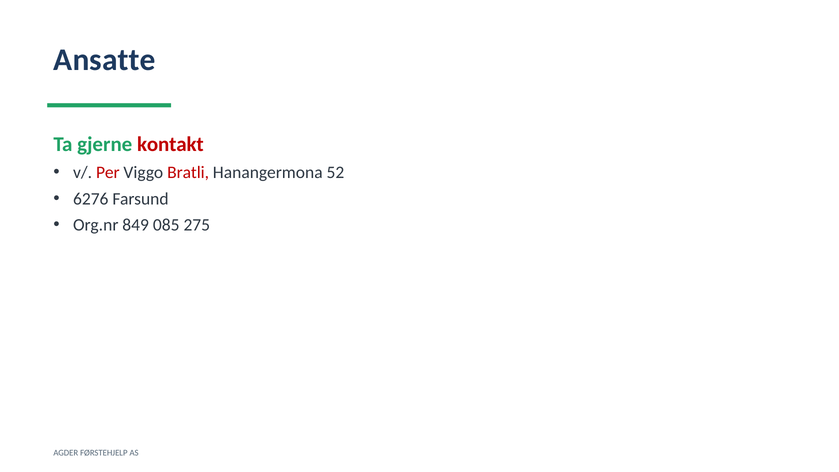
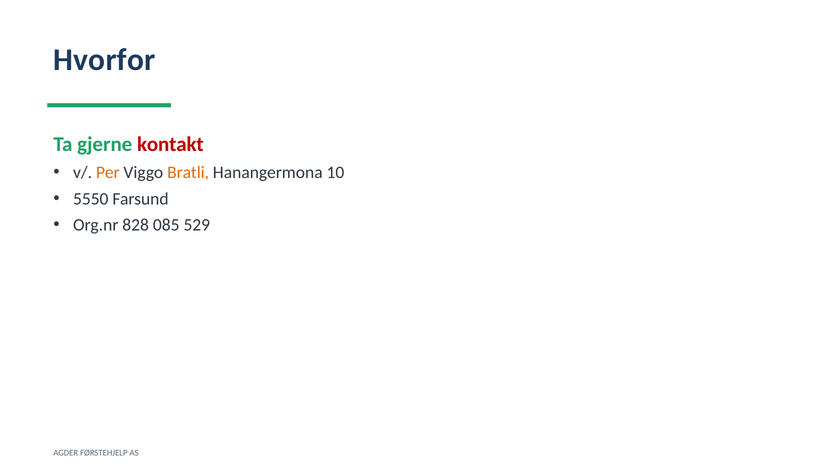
Ansatte: Ansatte -> Hvorfor
Per colour: red -> orange
Bratli colour: red -> orange
52: 52 -> 10
6276: 6276 -> 5550
849: 849 -> 828
275: 275 -> 529
